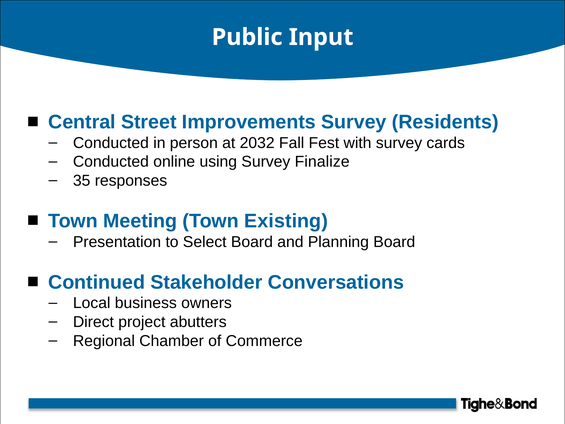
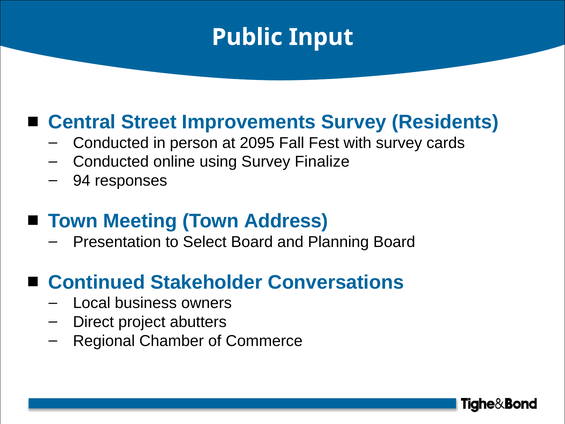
2032: 2032 -> 2095
35: 35 -> 94
Existing: Existing -> Address
